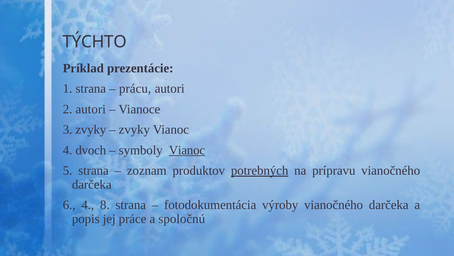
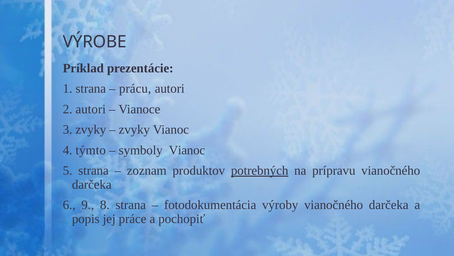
TÝCHTO: TÝCHTO -> VÝROBE
dvoch: dvoch -> týmto
Vianoc at (187, 150) underline: present -> none
6 4: 4 -> 9
spoločnú: spoločnú -> pochopiť
